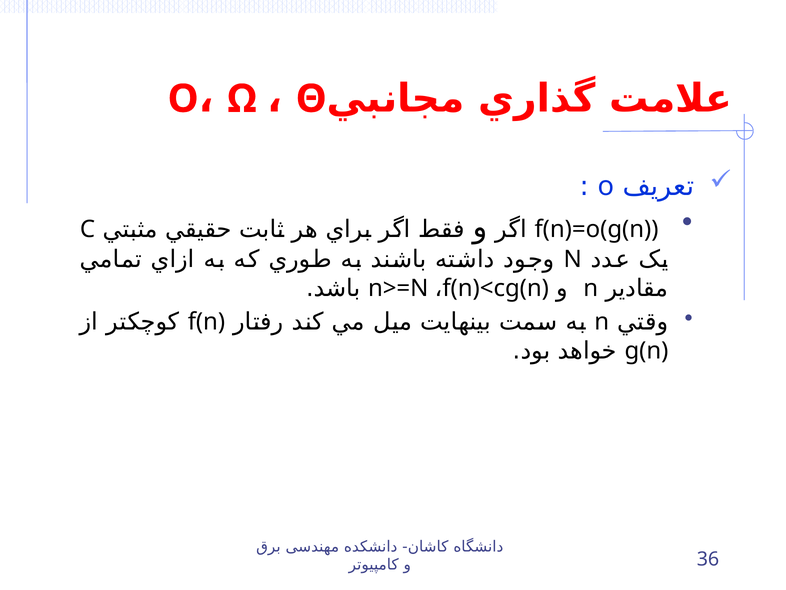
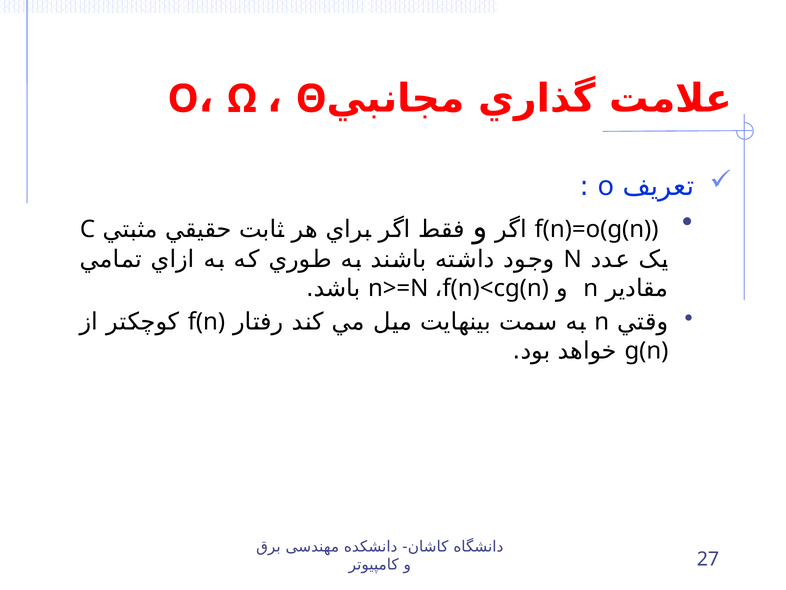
36: 36 -> 27
